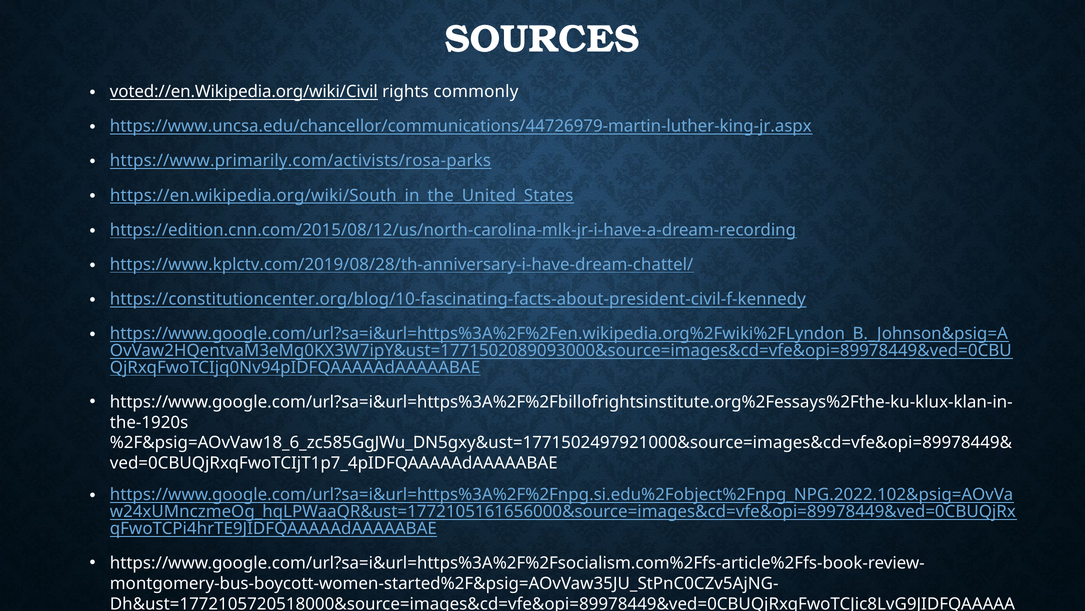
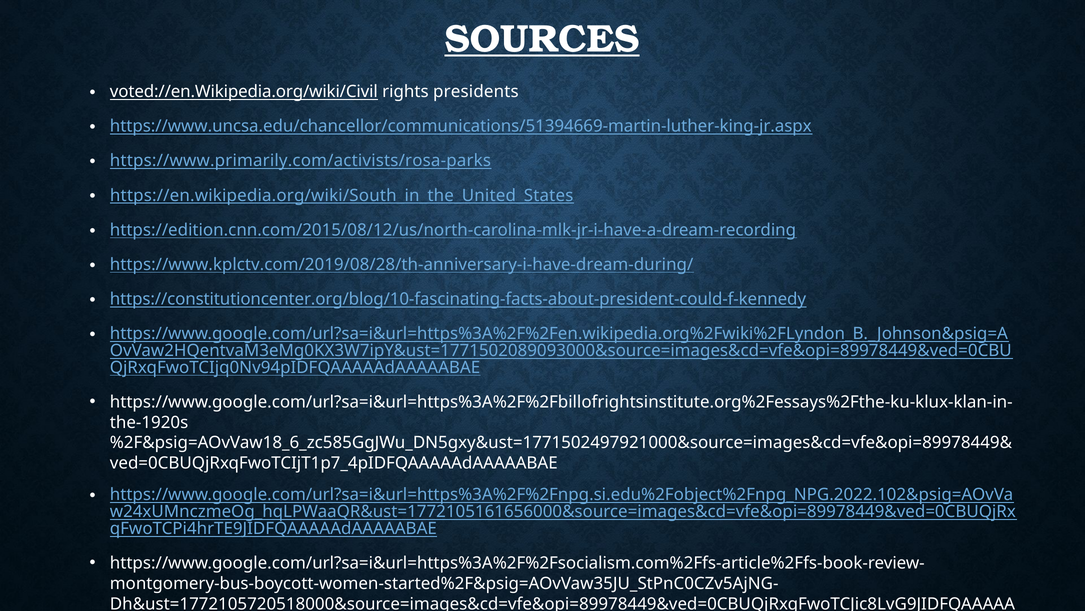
SOURCES underline: none -> present
commonly: commonly -> presidents
https://www.uncsa.edu/chancellor/communications/44726979-martin-luther-king-jr.aspx: https://www.uncsa.edu/chancellor/communications/44726979-martin-luther-king-jr.aspx -> https://www.uncsa.edu/chancellor/communications/51394669-martin-luther-king-jr.aspx
https://www.kplctv.com/2019/08/28/th-anniversary-i-have-dream-chattel/: https://www.kplctv.com/2019/08/28/th-anniversary-i-have-dream-chattel/ -> https://www.kplctv.com/2019/08/28/th-anniversary-i-have-dream-during/
https://constitutioncenter.org/blog/10-fascinating-facts-about-president-civil-f-kennedy: https://constitutioncenter.org/blog/10-fascinating-facts-about-president-civil-f-kennedy -> https://constitutioncenter.org/blog/10-fascinating-facts-about-president-could-f-kennedy
